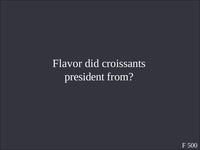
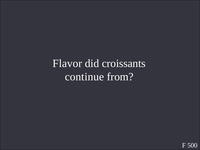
president: president -> continue
